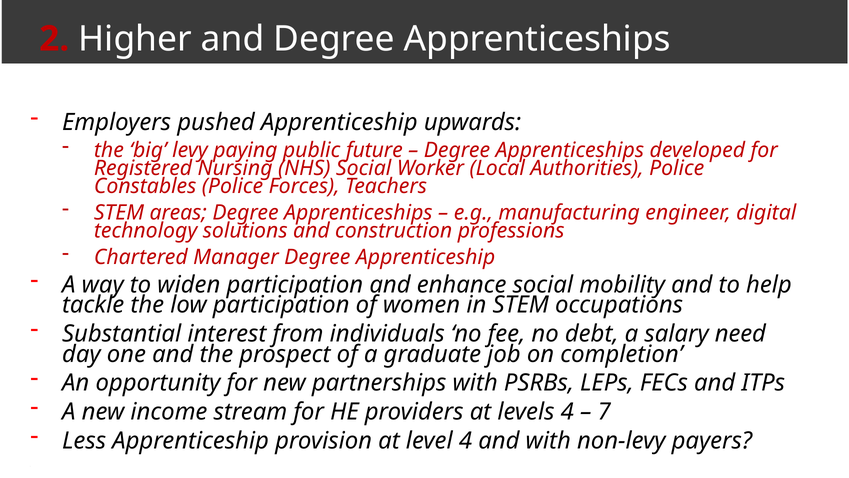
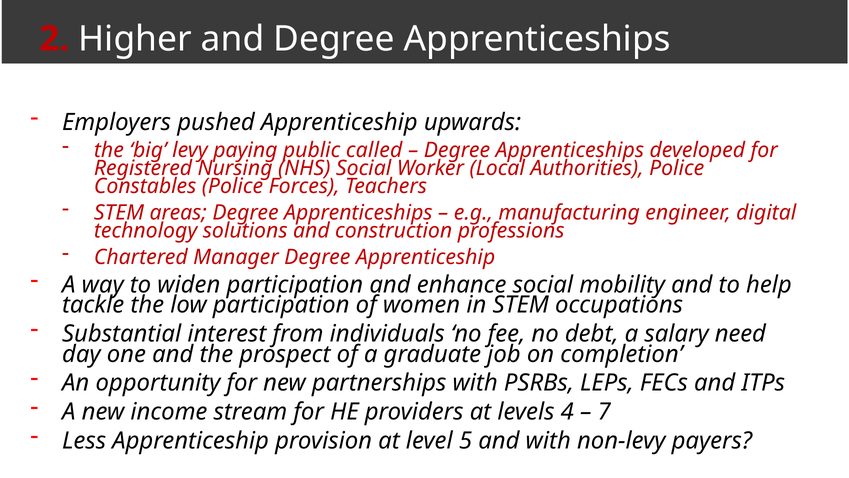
future: future -> called
level 4: 4 -> 5
